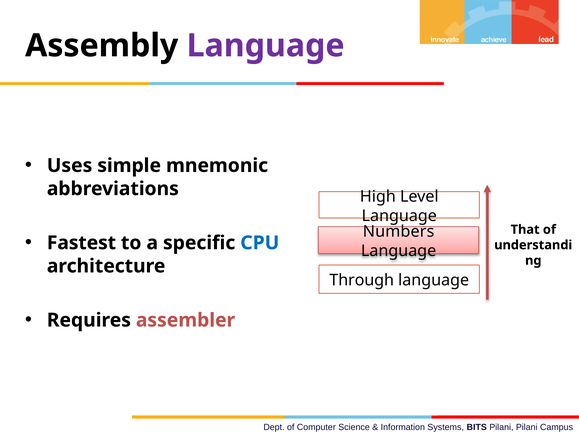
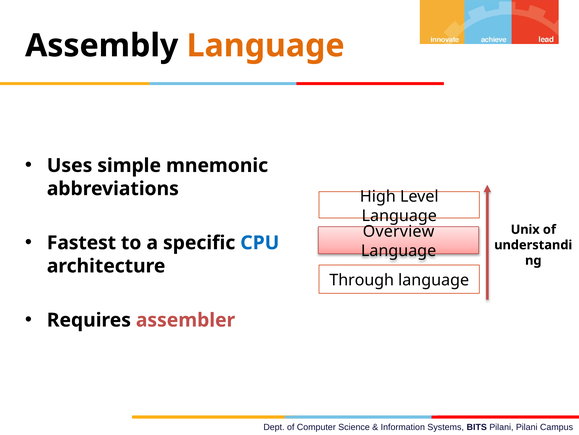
Language at (266, 46) colour: purple -> orange
Numbers: Numbers -> Overview
That: That -> Unix
